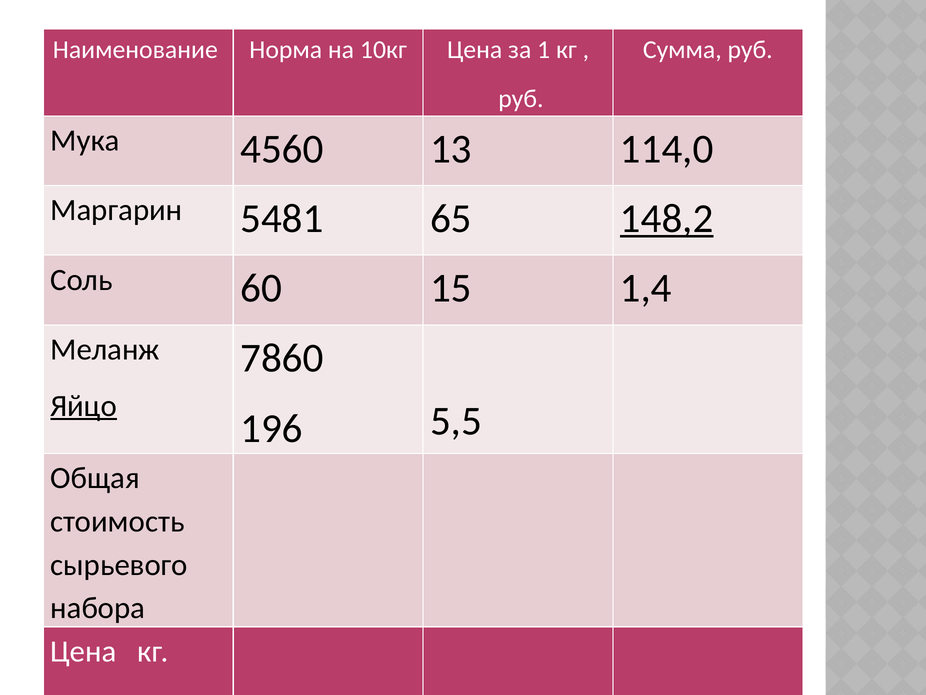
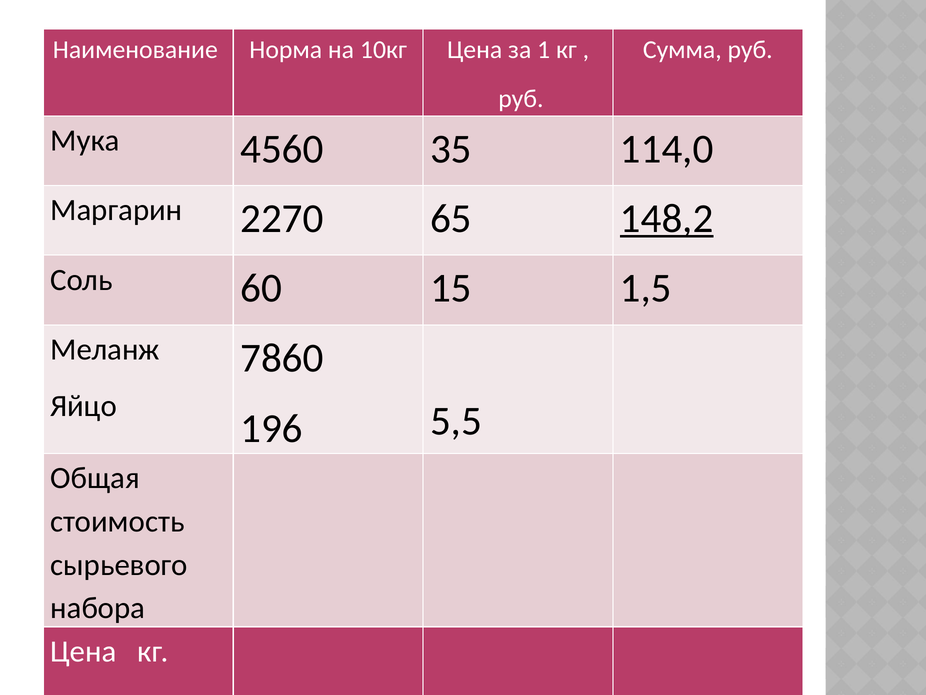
13: 13 -> 35
5481: 5481 -> 2270
1,4: 1,4 -> 1,5
Яйцо underline: present -> none
